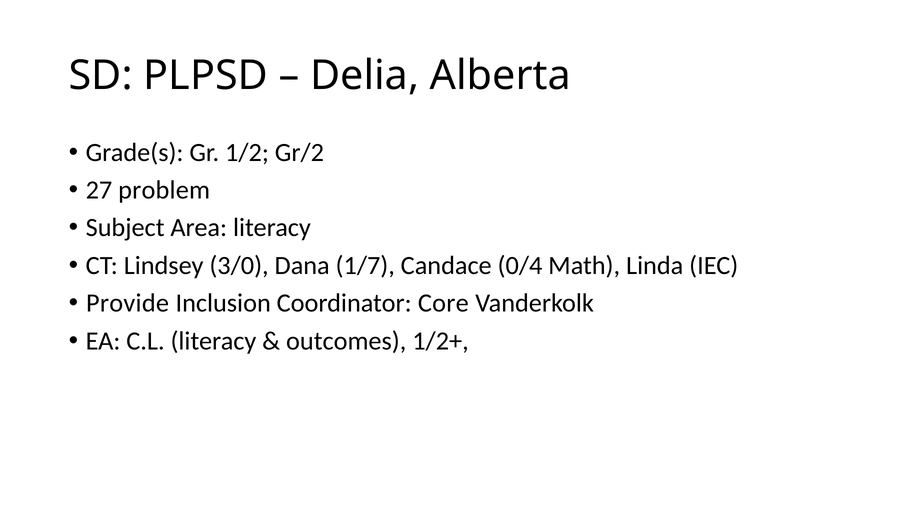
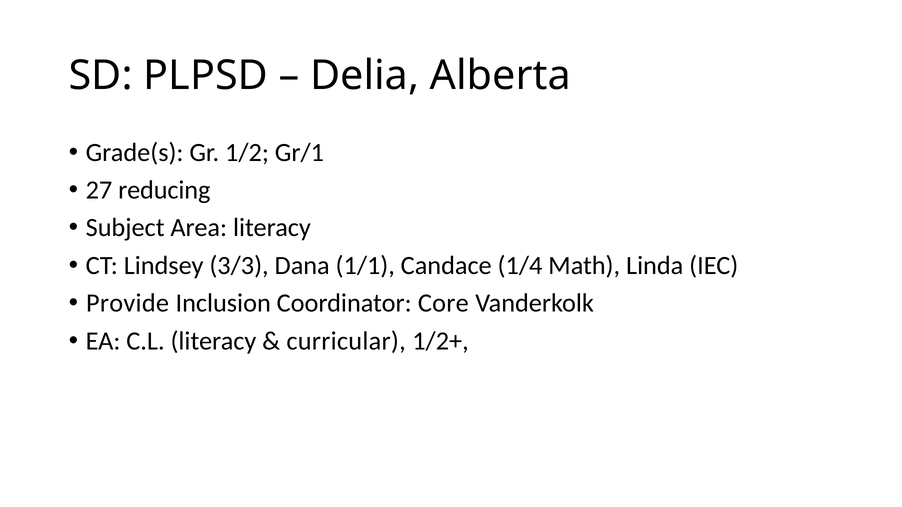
Gr/2: Gr/2 -> Gr/1
problem: problem -> reducing
3/0: 3/0 -> 3/3
1/7: 1/7 -> 1/1
0/4: 0/4 -> 1/4
outcomes: outcomes -> curricular
